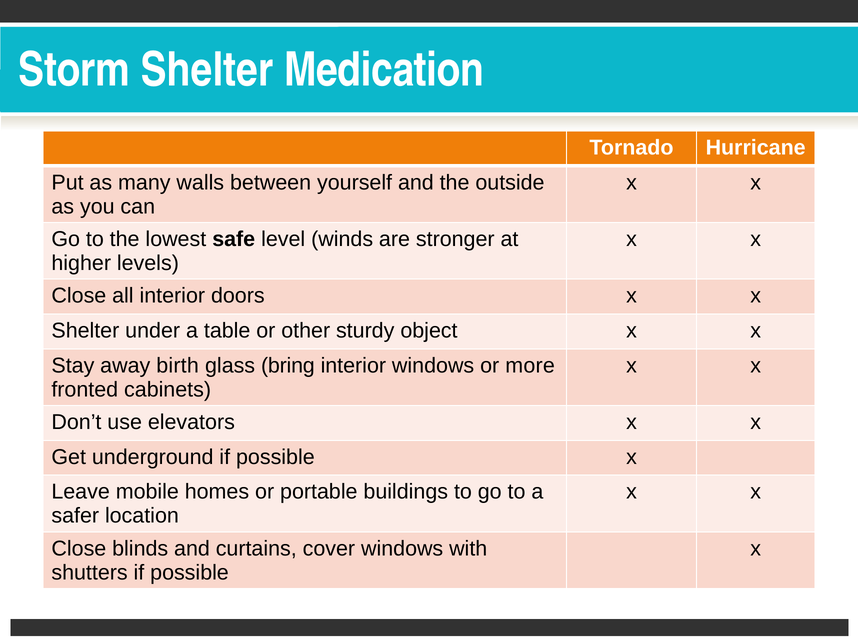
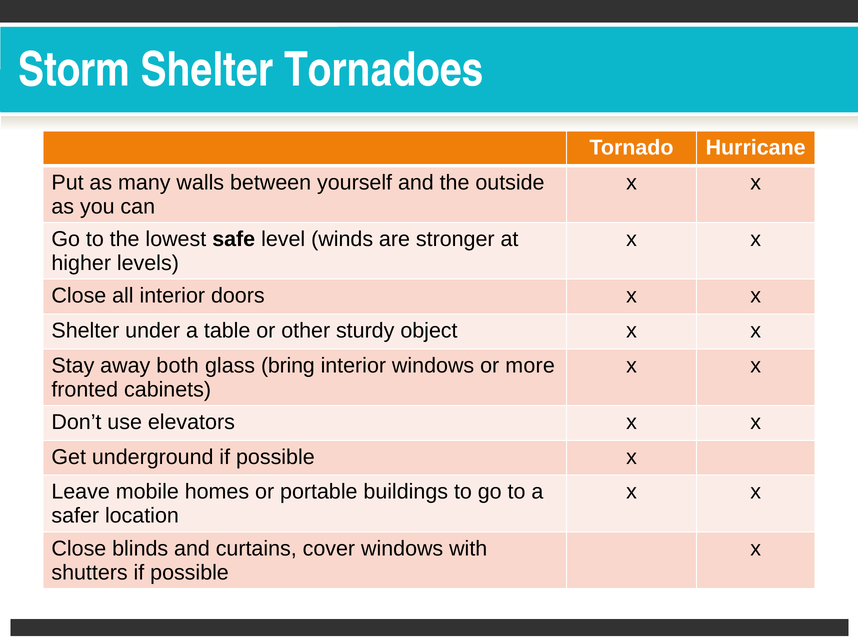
Medication: Medication -> Tornadoes
birth: birth -> both
